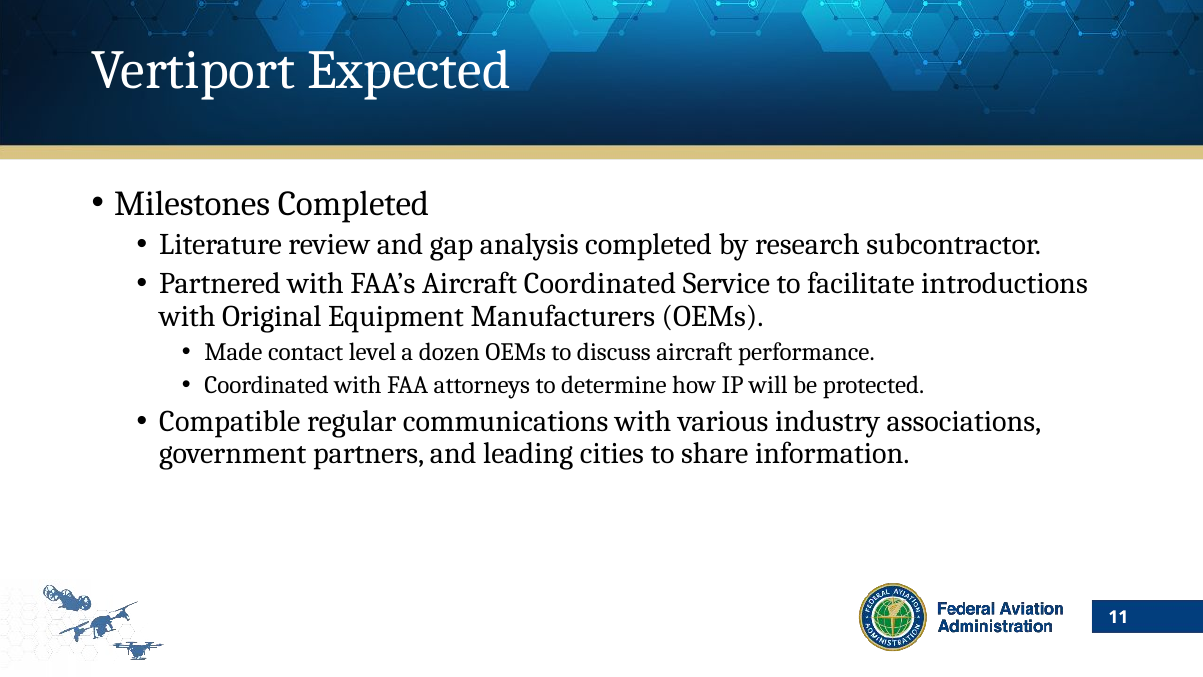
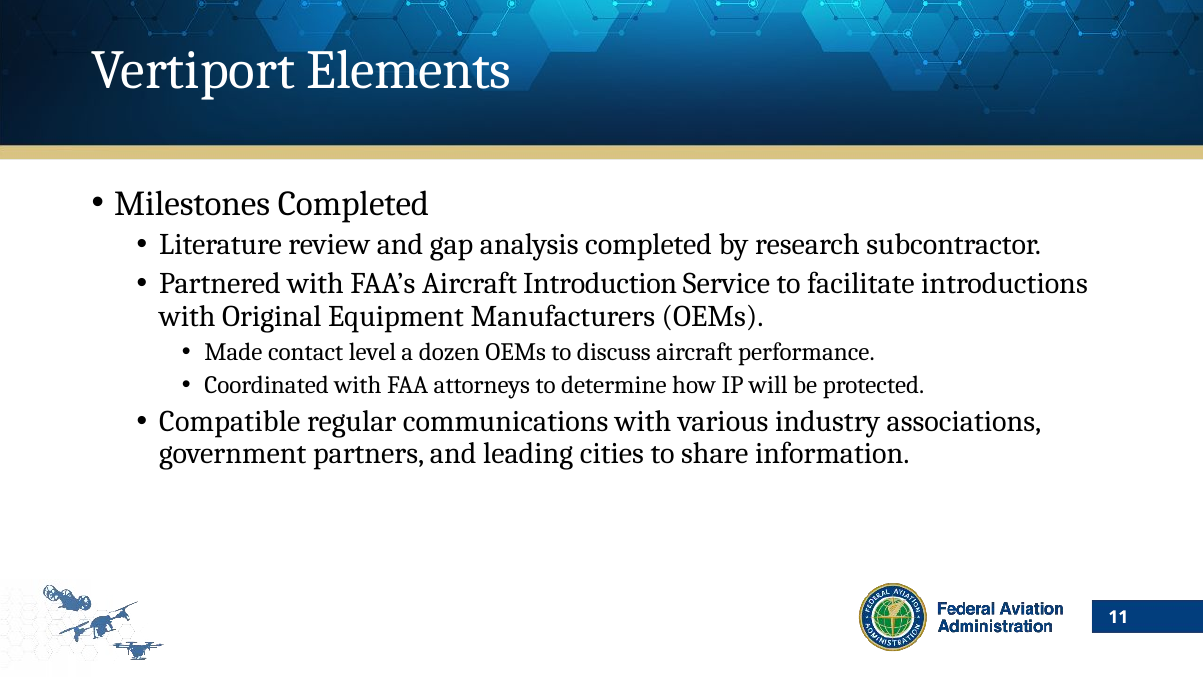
Expected: Expected -> Elements
Aircraft Coordinated: Coordinated -> Introduction
